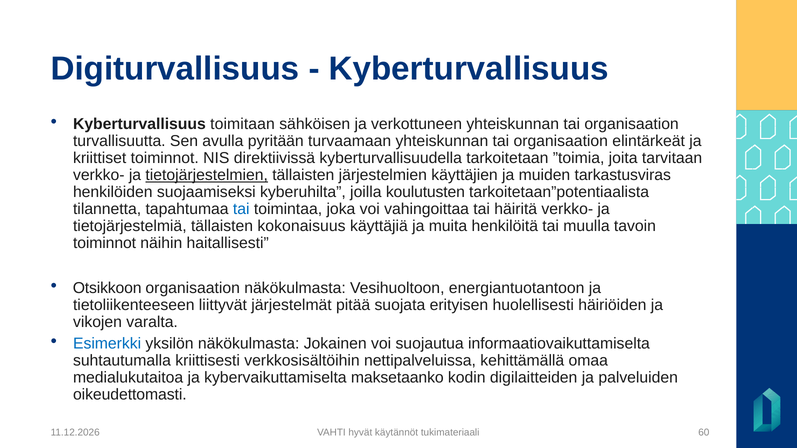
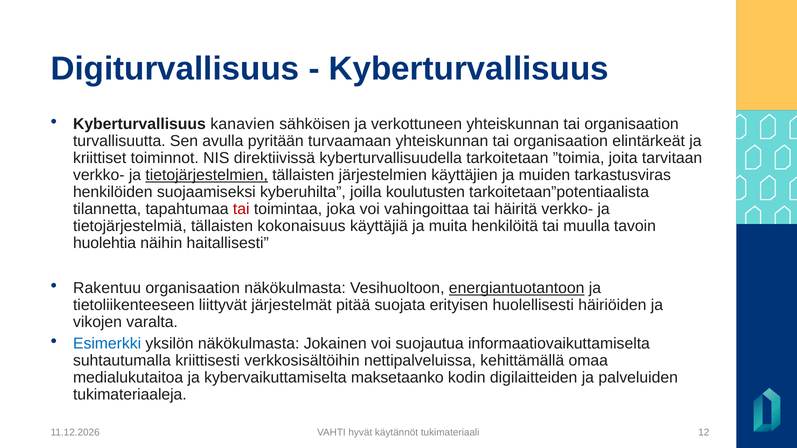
toimitaan: toimitaan -> kanavien
tai at (241, 209) colour: blue -> red
toiminnot at (105, 243): toiminnot -> huolehtia
Otsikkoon: Otsikkoon -> Rakentuu
energiantuotantoon underline: none -> present
oikeudettomasti: oikeudettomasti -> tukimateriaaleja
60: 60 -> 12
